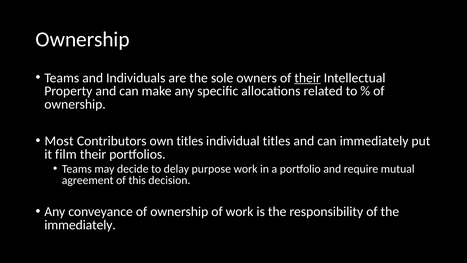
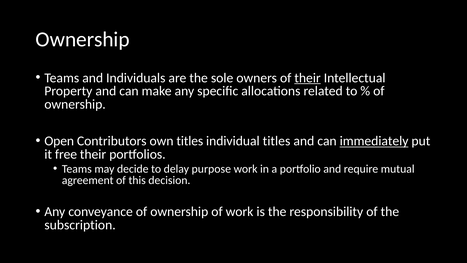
Most: Most -> Open
immediately at (374, 141) underline: none -> present
film: film -> free
immediately at (80, 225): immediately -> subscription
